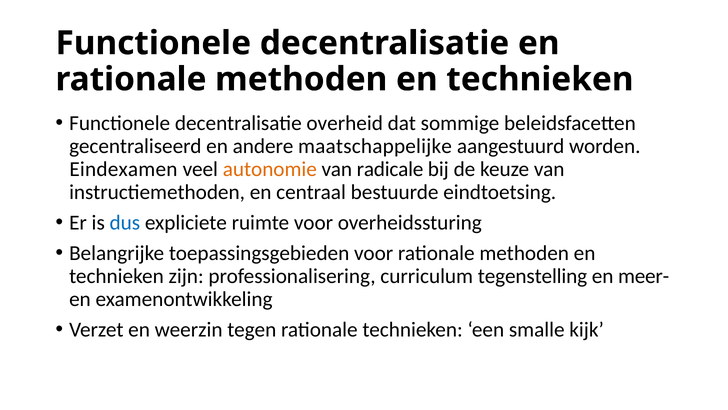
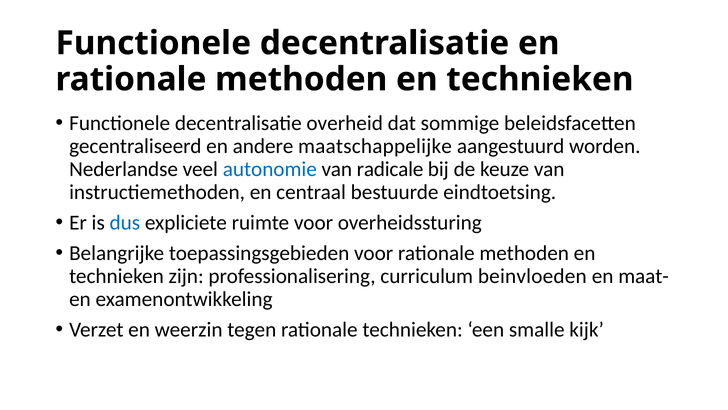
Eindexamen: Eindexamen -> Nederlandse
autonomie colour: orange -> blue
tegenstelling: tegenstelling -> beinvloeden
meer-: meer- -> maat-
